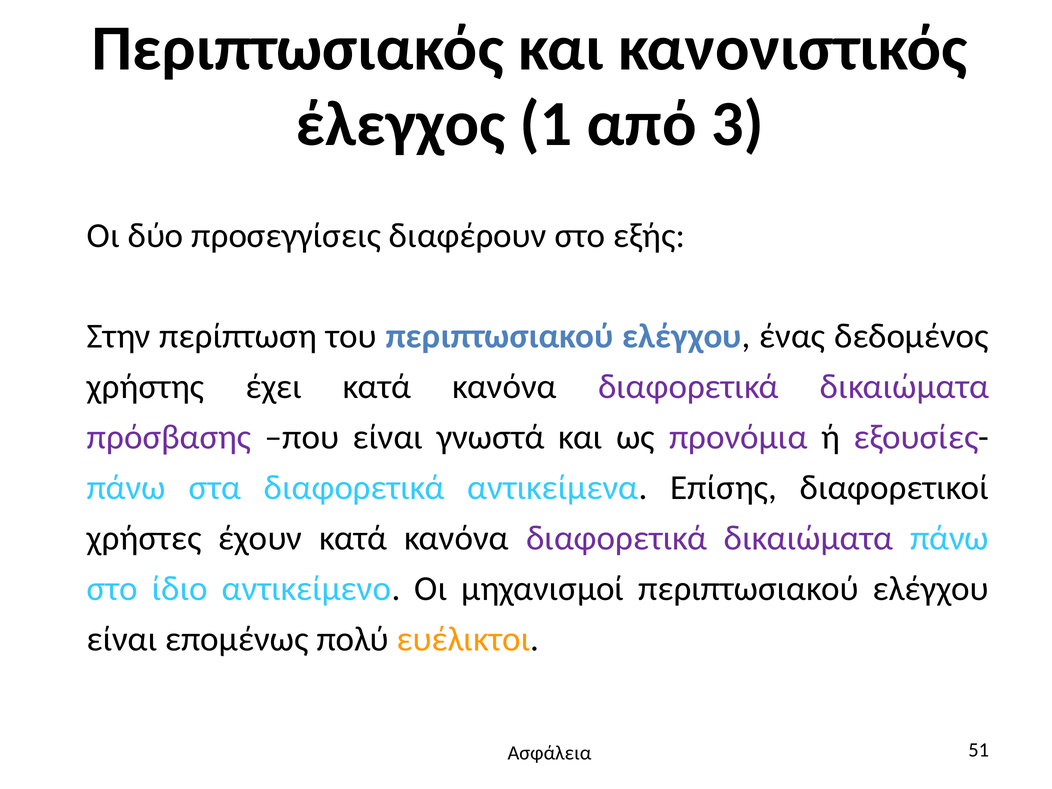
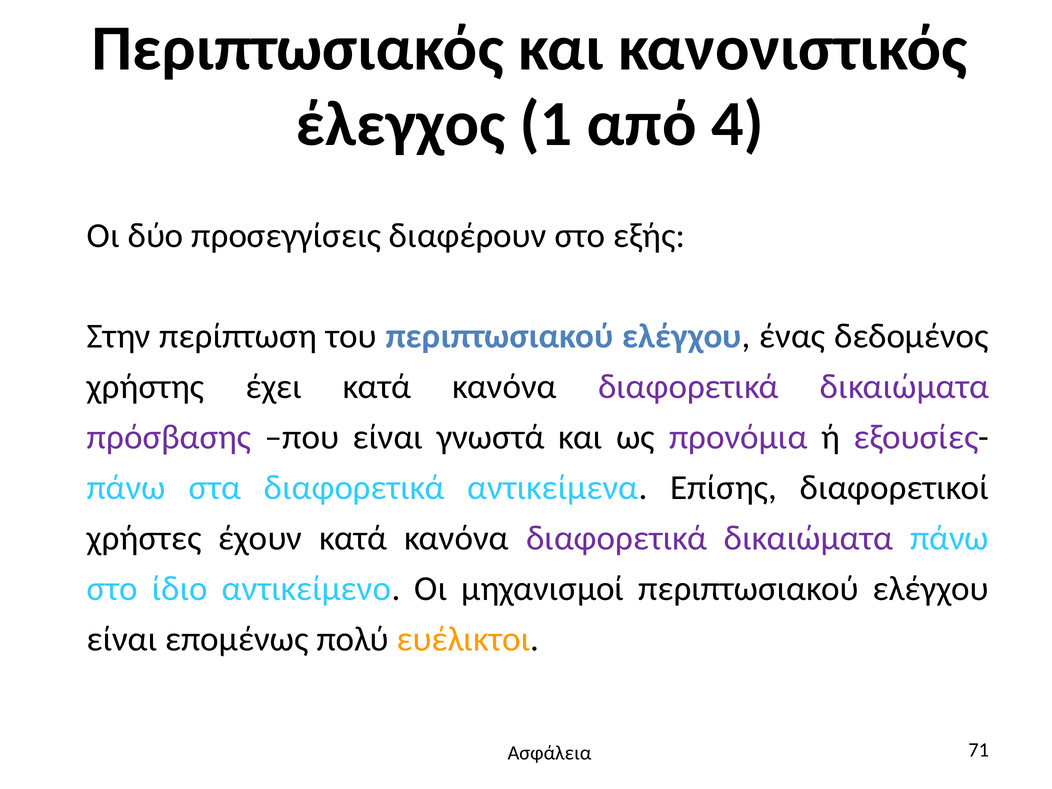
3: 3 -> 4
51: 51 -> 71
